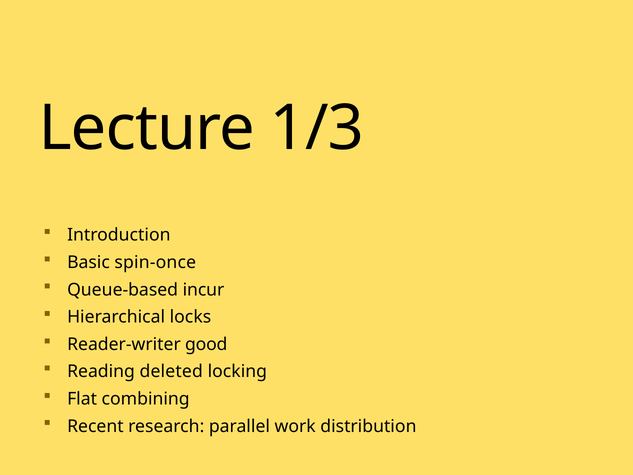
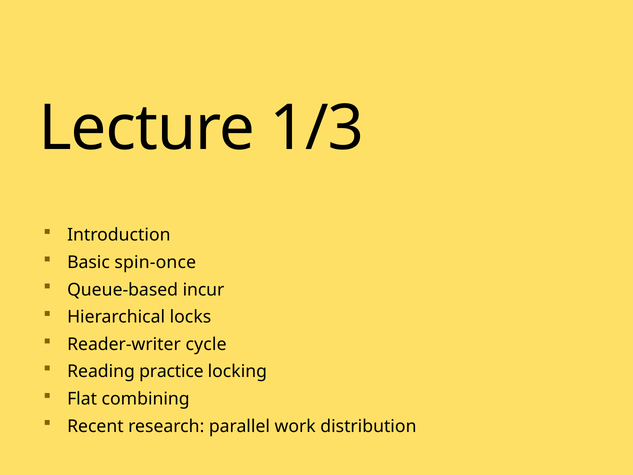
good: good -> cycle
deleted: deleted -> practice
